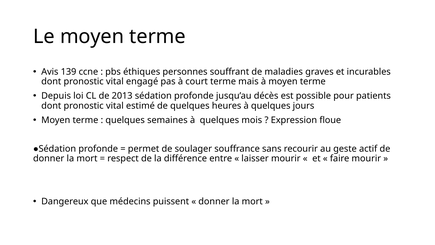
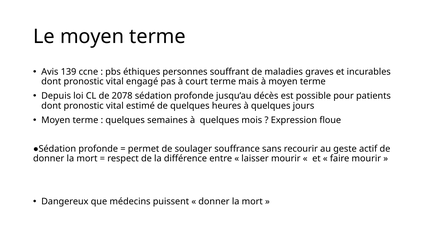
2013: 2013 -> 2078
